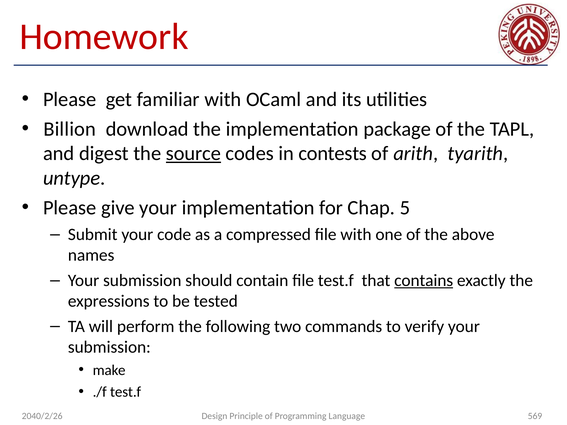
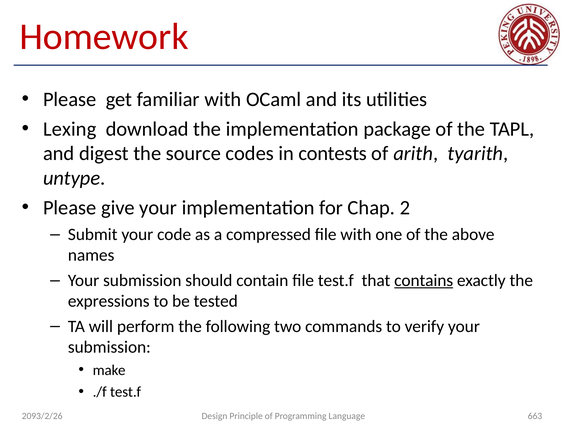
Billion: Billion -> Lexing
source underline: present -> none
5: 5 -> 2
569: 569 -> 663
2040/2/26: 2040/2/26 -> 2093/2/26
